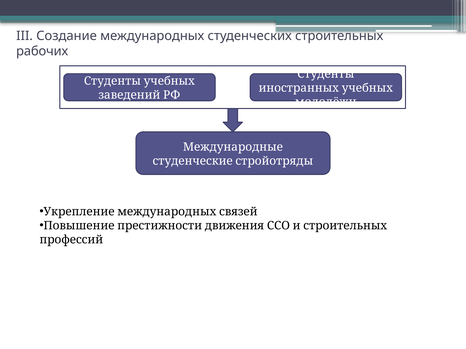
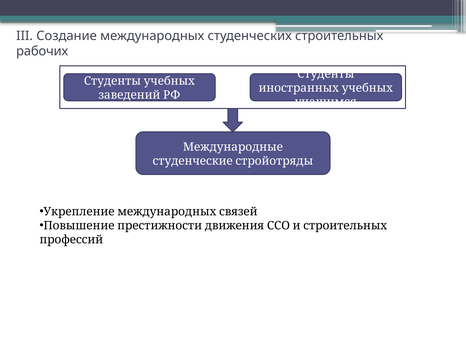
молодёжи: молодёжи -> учащимся
